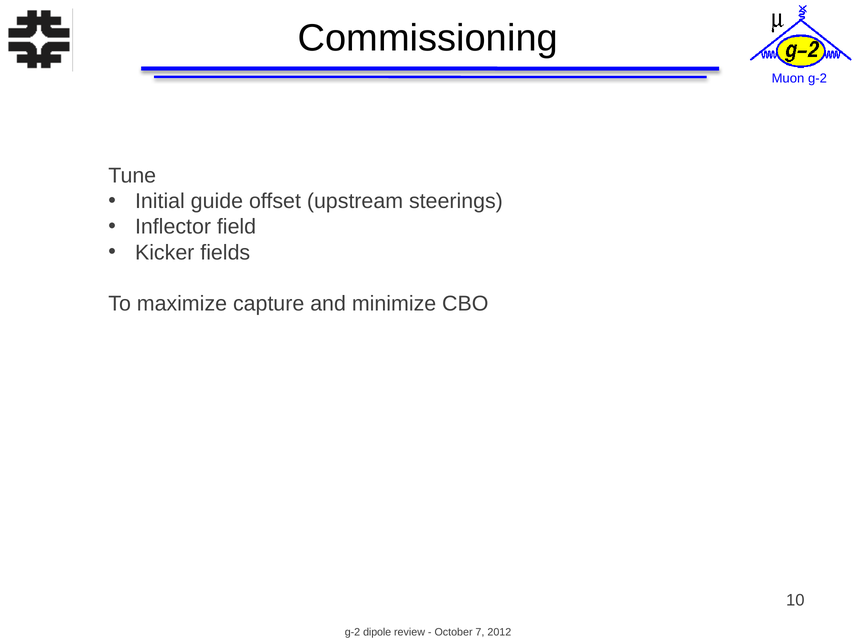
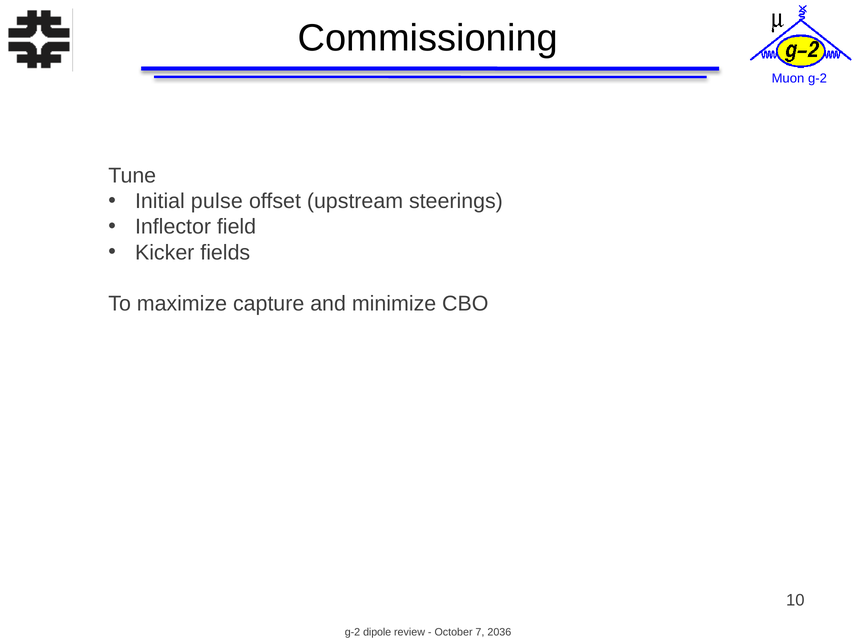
guide: guide -> pulse
2012: 2012 -> 2036
